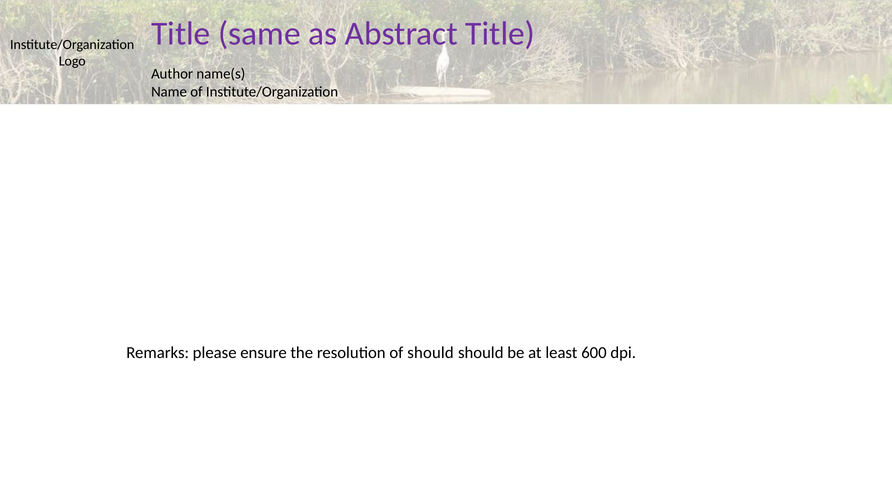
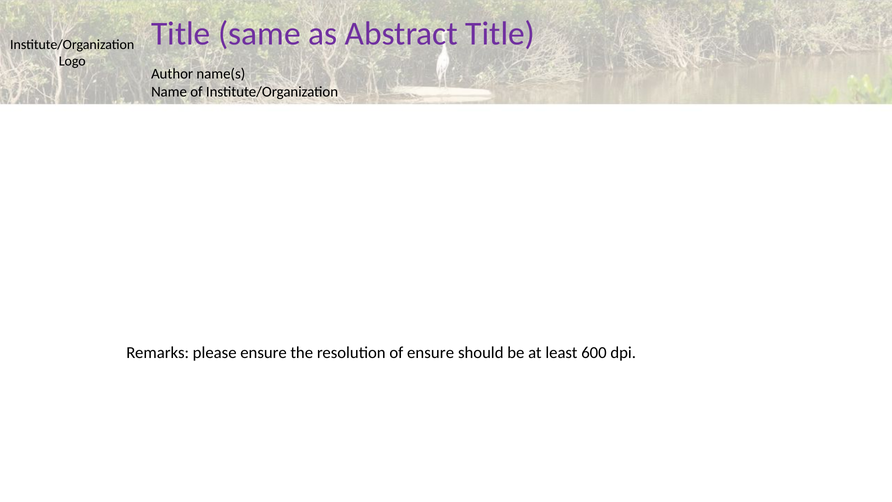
of should: should -> ensure
